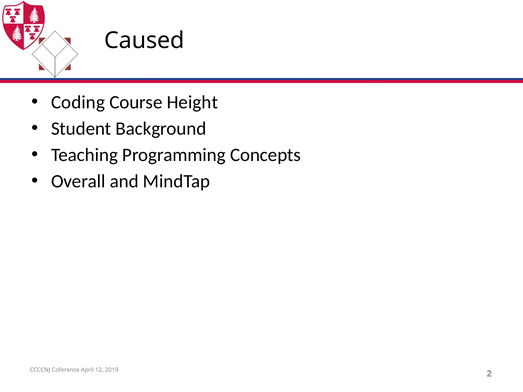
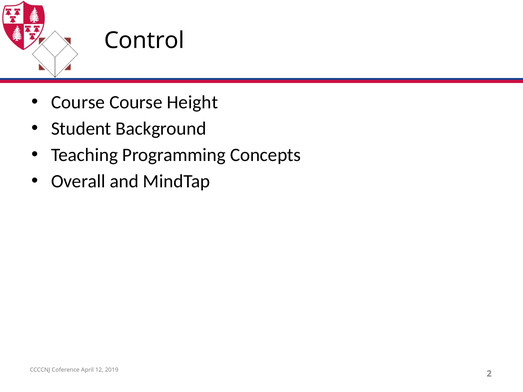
Caused: Caused -> Control
Coding at (78, 102): Coding -> Course
